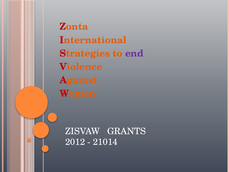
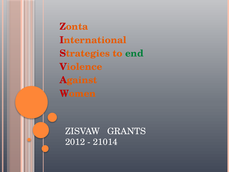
end colour: purple -> green
